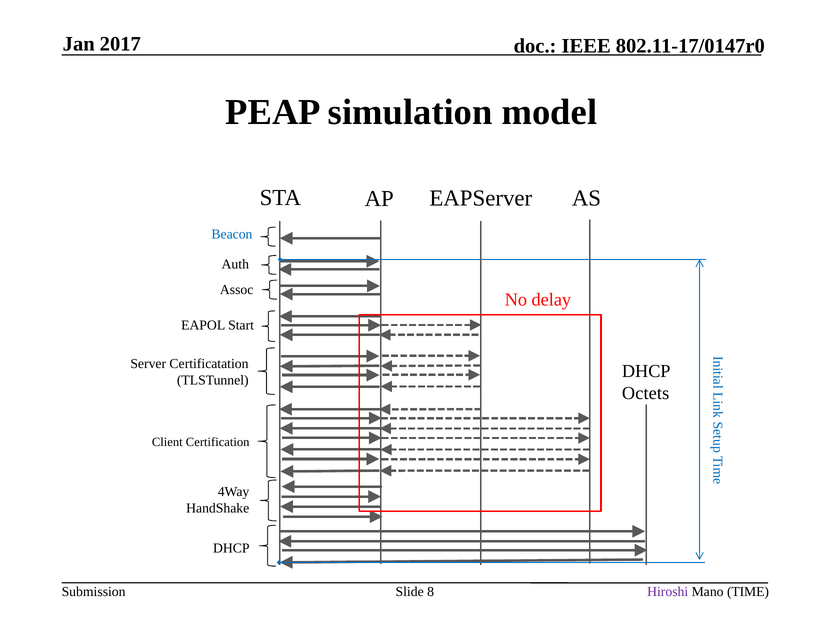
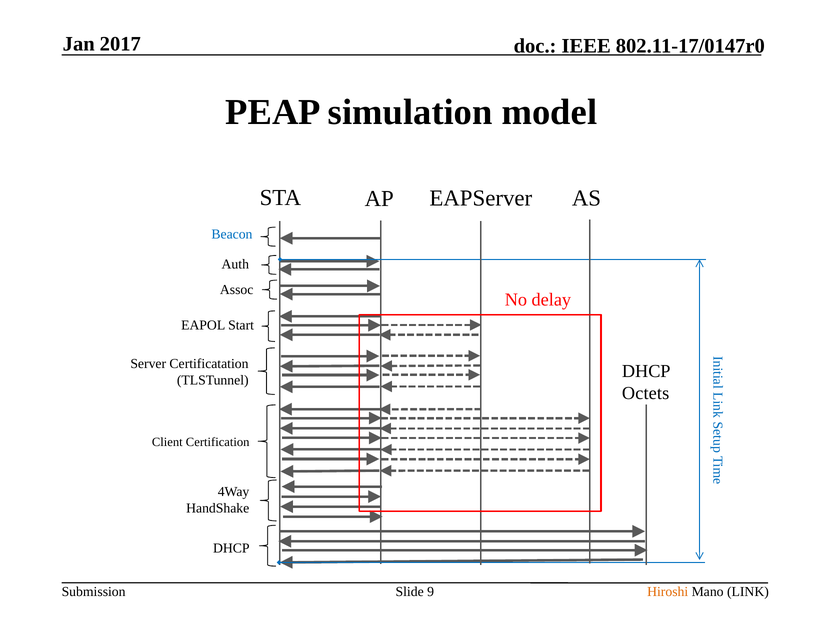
8: 8 -> 9
Hiroshi colour: purple -> orange
TIME: TIME -> LINK
